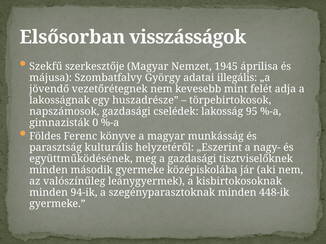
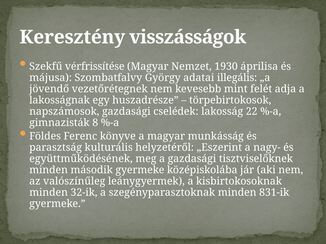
Elsősorban: Elsősorban -> Keresztény
szerkesztője: szerkesztője -> vérfrissítése
1945: 1945 -> 1930
95: 95 -> 22
0: 0 -> 8
94-ik: 94-ik -> 32-ik
448-ik: 448-ik -> 831-ik
